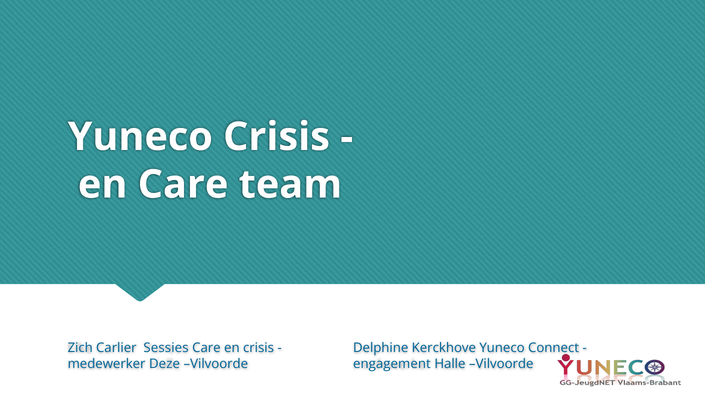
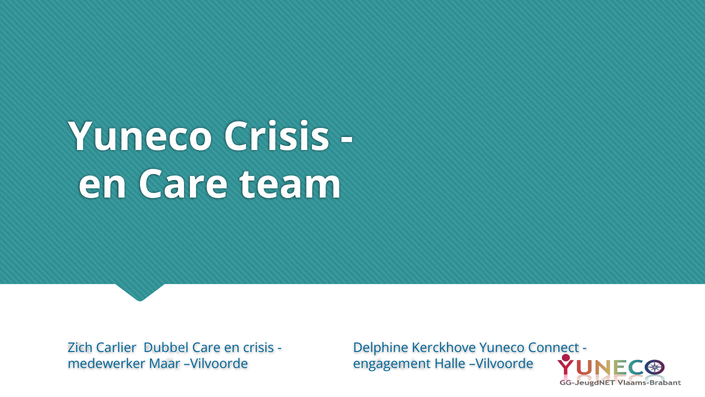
Sessies: Sessies -> Dubbel
Deze: Deze -> Maar
